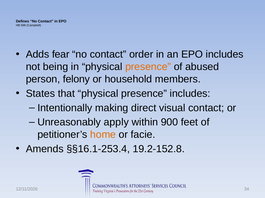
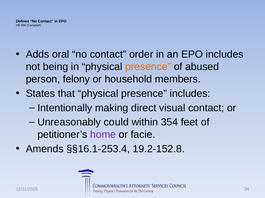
fear: fear -> oral
apply: apply -> could
900: 900 -> 354
home colour: orange -> purple
